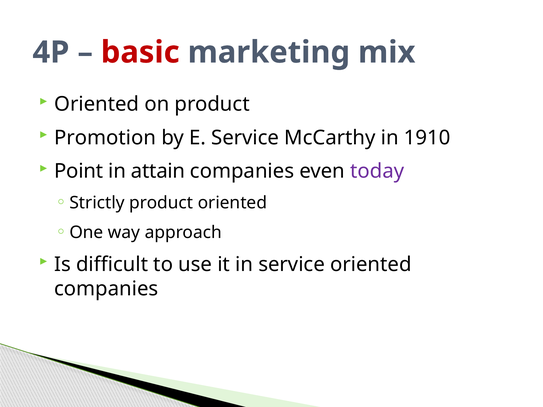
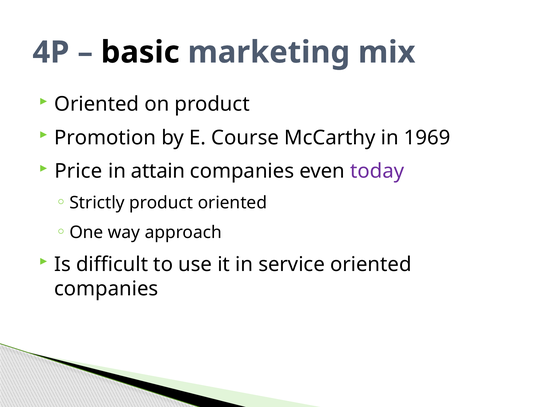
basic colour: red -> black
E Service: Service -> Course
1910: 1910 -> 1969
Point: Point -> Price
